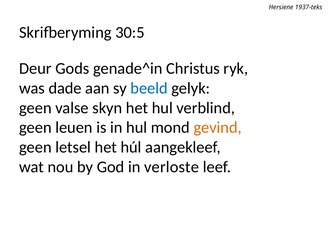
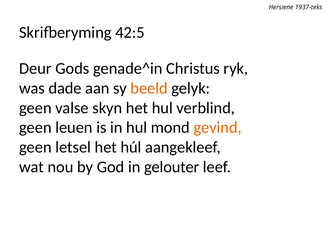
30:5: 30:5 -> 42:5
beeld colour: blue -> orange
verloste: verloste -> gelouter
